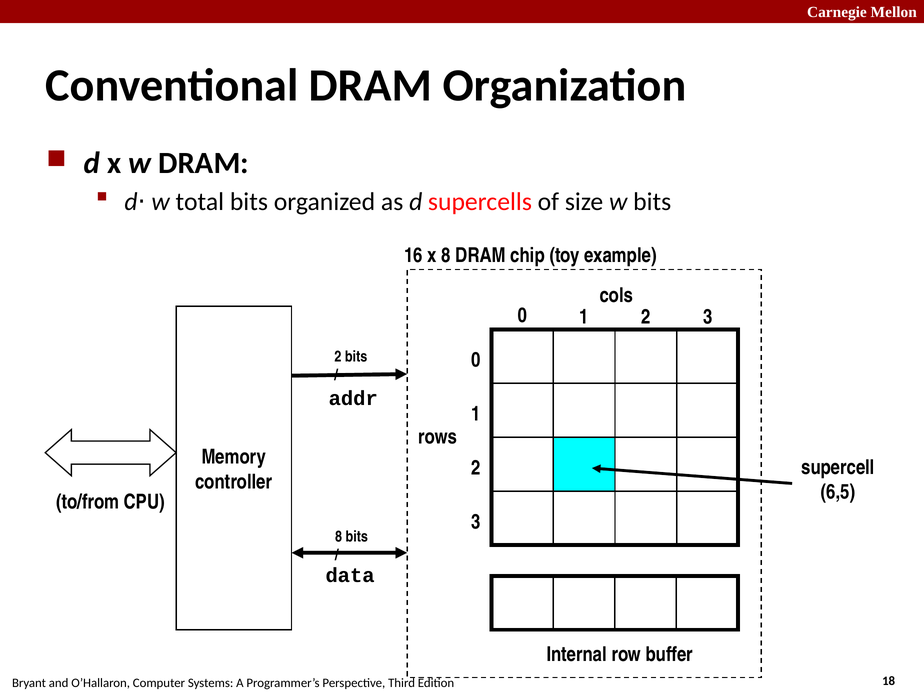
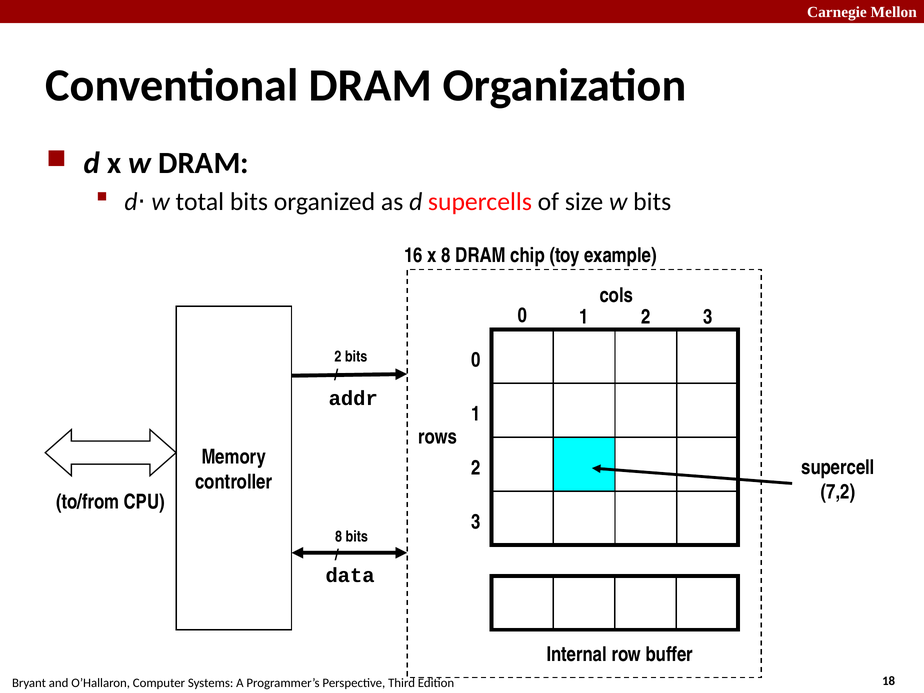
6,5: 6,5 -> 7,2
